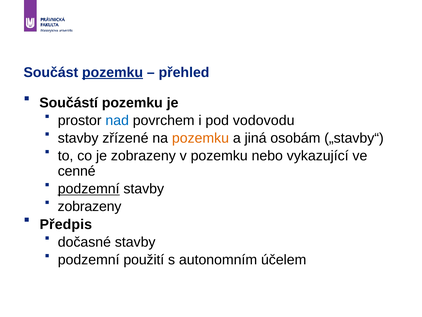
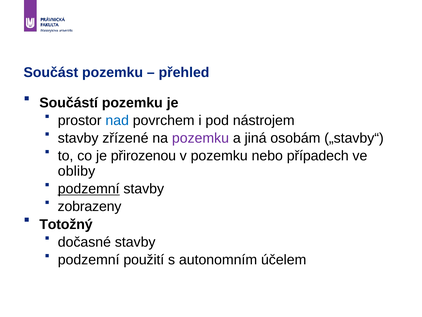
pozemku at (113, 72) underline: present -> none
vodovodu: vodovodu -> nástrojem
pozemku at (200, 138) colour: orange -> purple
je zobrazeny: zobrazeny -> přirozenou
vykazující: vykazující -> případech
cenné: cenné -> obliby
Předpis: Předpis -> Totožný
